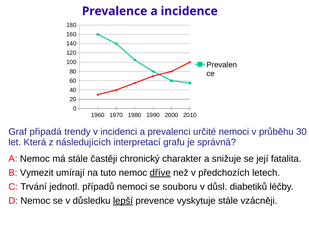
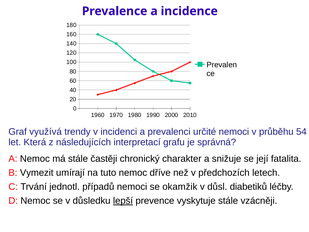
připadá: připadá -> využívá
30: 30 -> 54
dříve underline: present -> none
souboru: souboru -> okamžik
